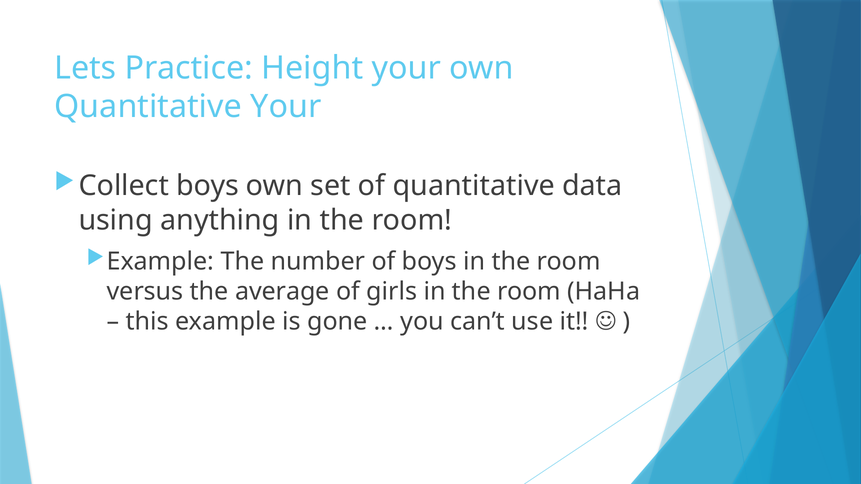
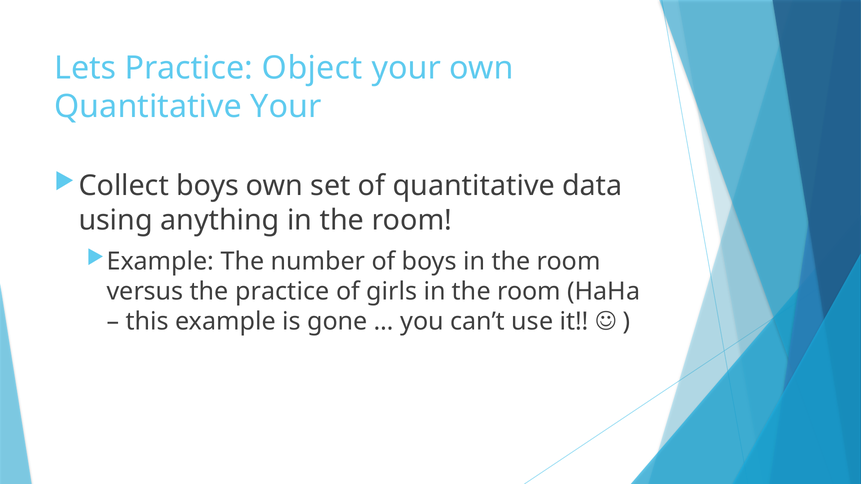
Height: Height -> Object
the average: average -> practice
